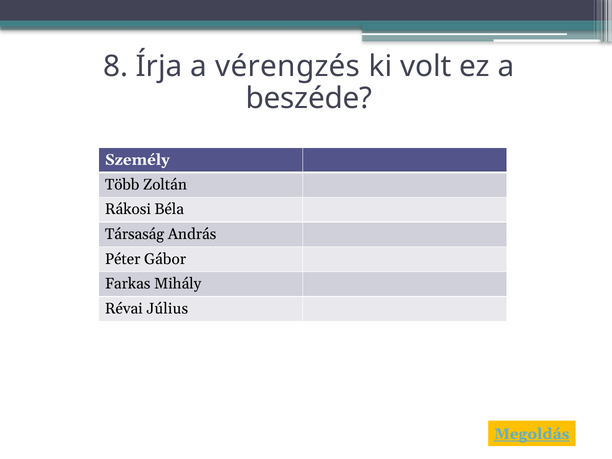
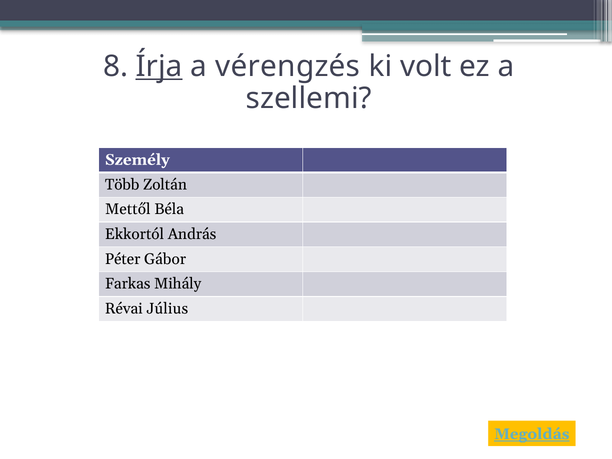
Írja underline: none -> present
beszéde: beszéde -> szellemi
Rákosi: Rákosi -> Mettől
Társaság: Társaság -> Ekkortól
